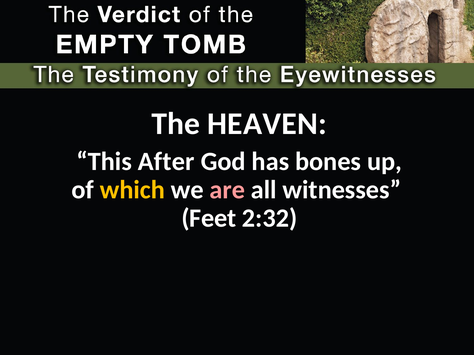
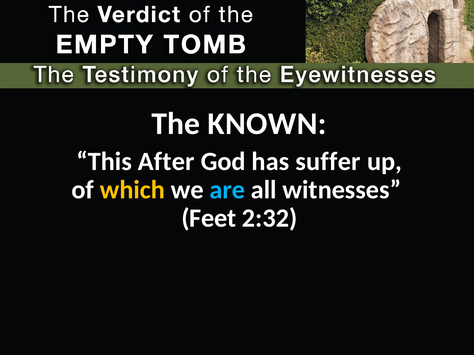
HEAVEN: HEAVEN -> KNOWN
bones: bones -> suffer
are colour: pink -> light blue
